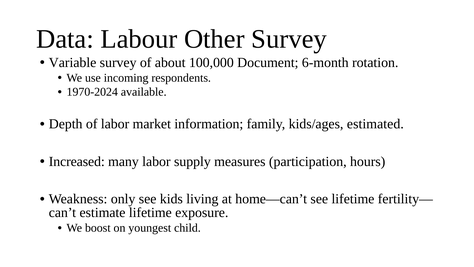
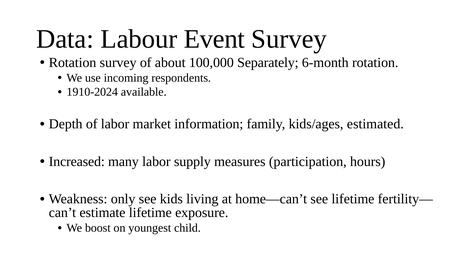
Other: Other -> Event
Variable at (73, 62): Variable -> Rotation
Document: Document -> Separately
1970-2024: 1970-2024 -> 1910-2024
